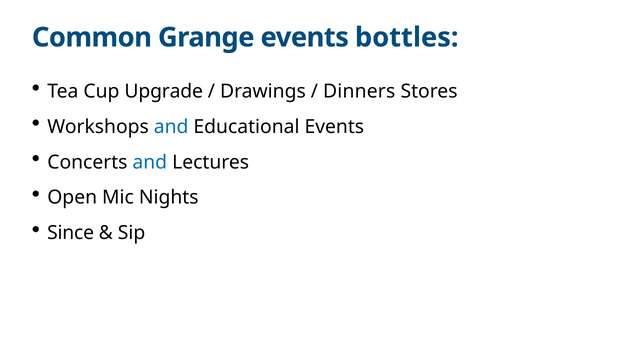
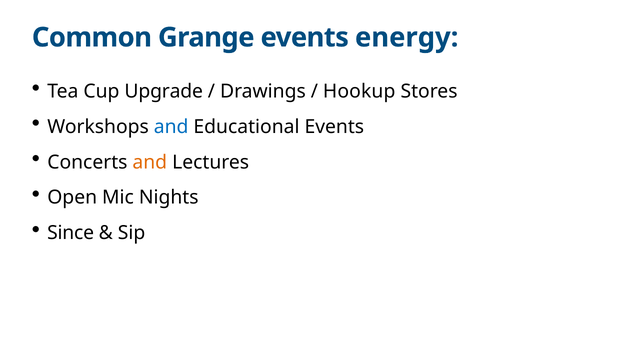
bottles: bottles -> energy
Dinners: Dinners -> Hookup
and at (150, 162) colour: blue -> orange
